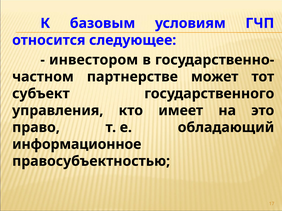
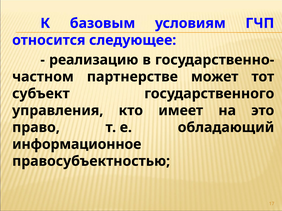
инвестором: инвестором -> реализацию
